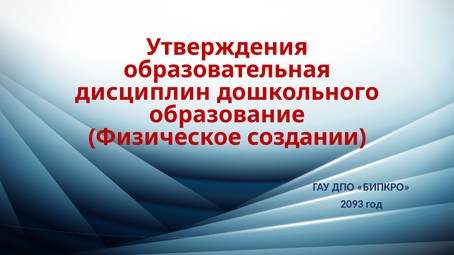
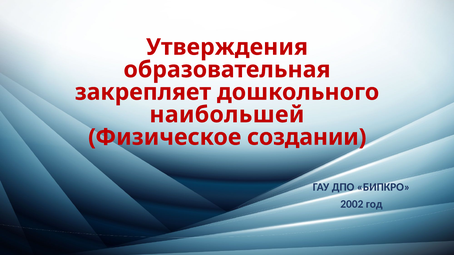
дисциплин: дисциплин -> закрепляет
образование: образование -> наибольшей
2093: 2093 -> 2002
